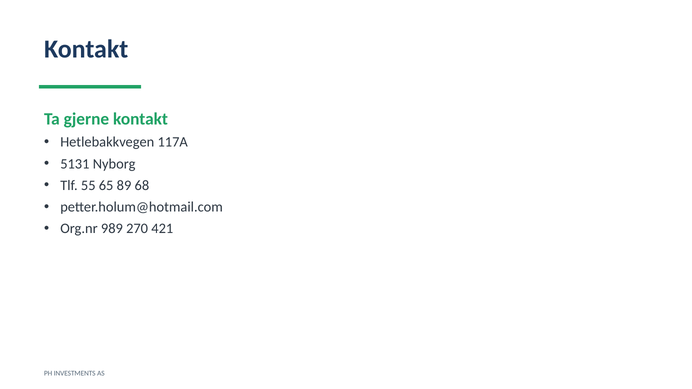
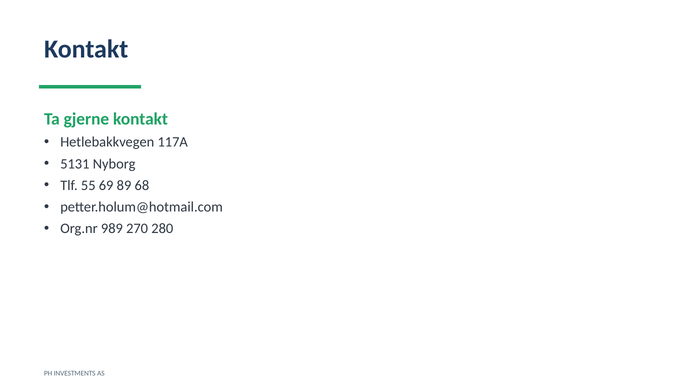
65: 65 -> 69
421: 421 -> 280
